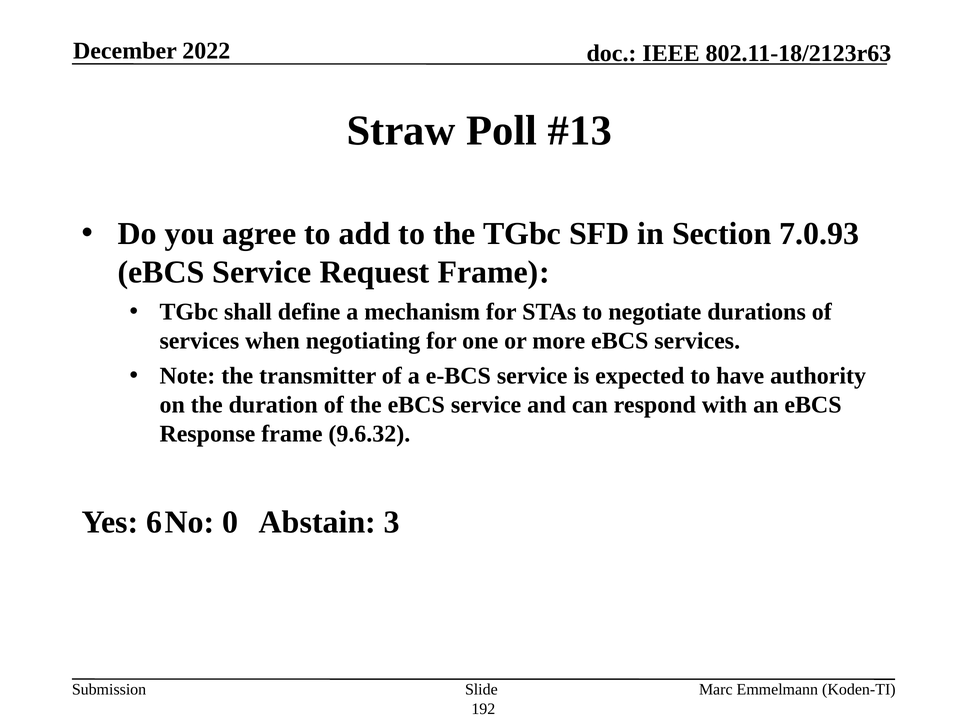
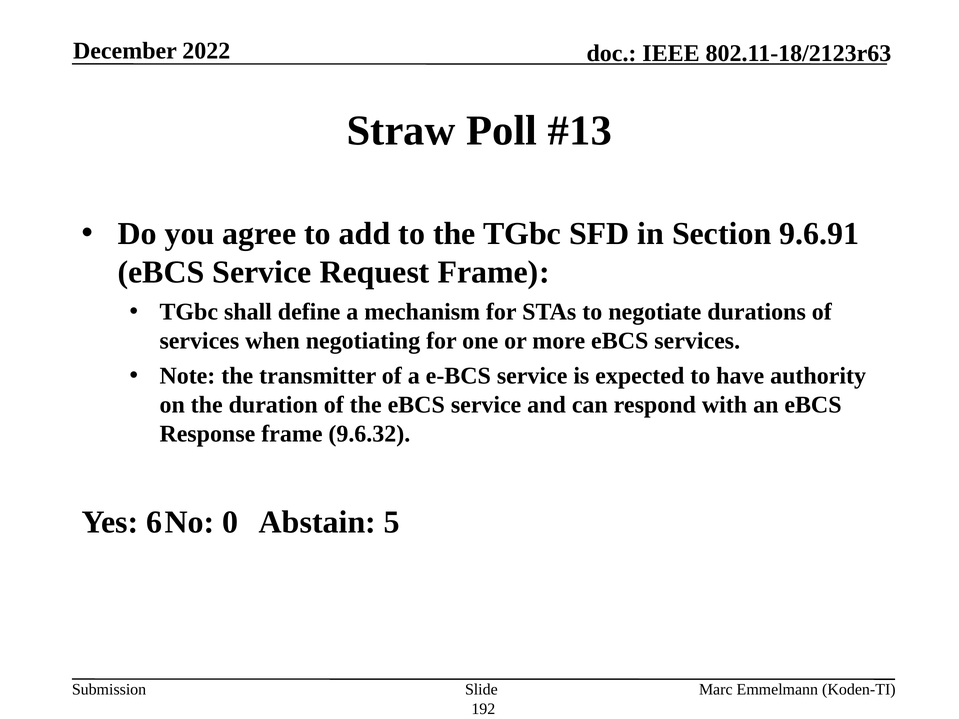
7.0.93: 7.0.93 -> 9.6.91
3: 3 -> 5
